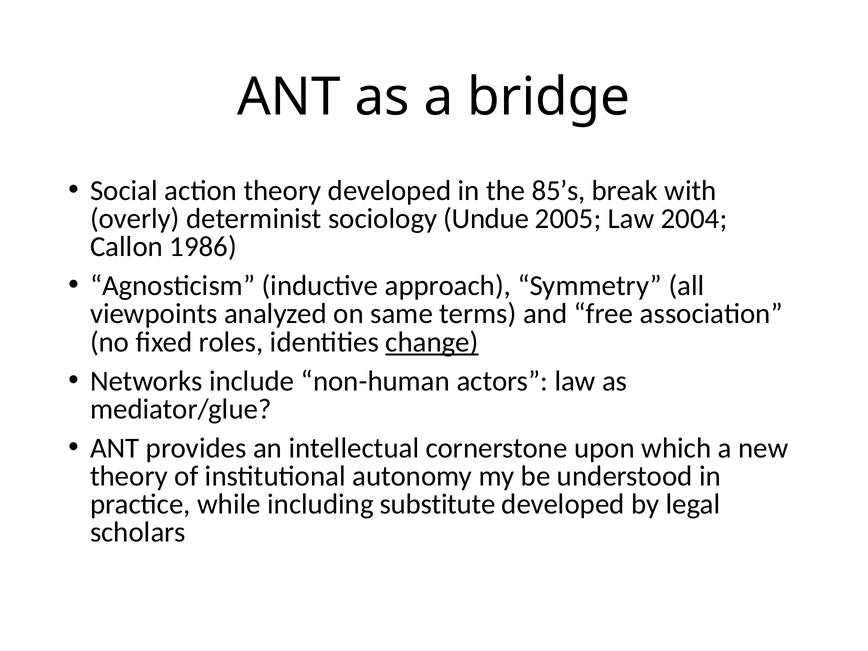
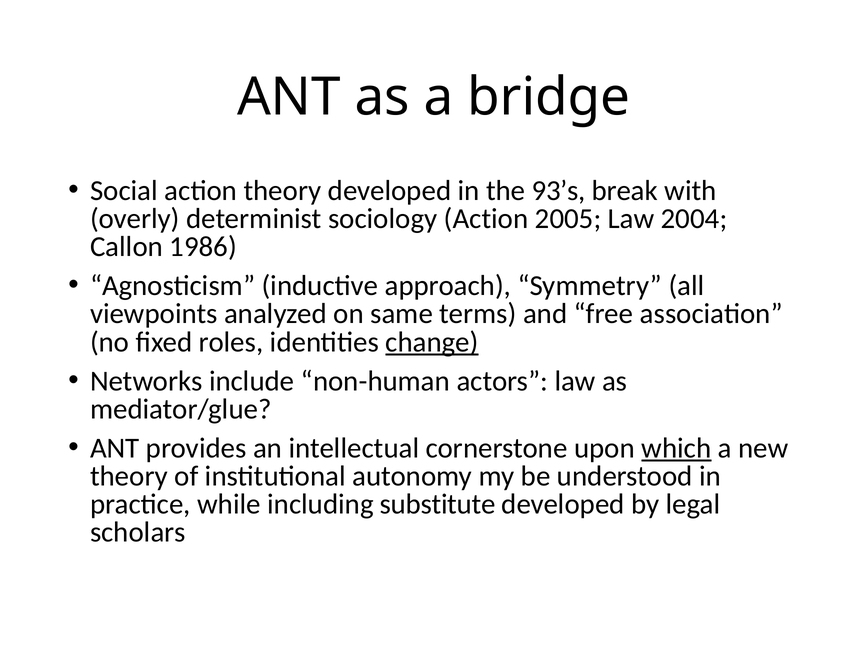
85’s: 85’s -> 93’s
sociology Undue: Undue -> Action
which underline: none -> present
